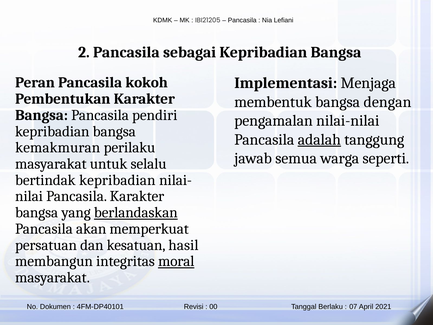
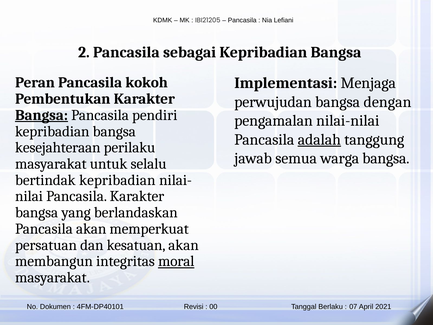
membentuk: membentuk -> perwujudan
Bangsa at (42, 115) underline: none -> present
kemakmuran: kemakmuran -> kesejahteraan
warga seperti: seperti -> bangsa
berlandaskan underline: present -> none
kesatuan hasil: hasil -> akan
